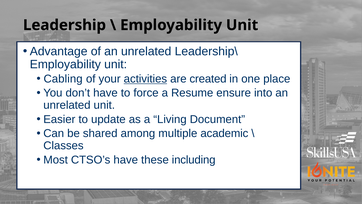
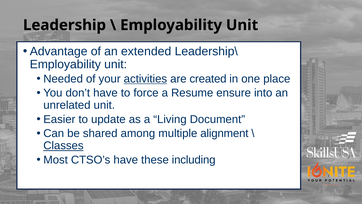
of an unrelated: unrelated -> extended
Cabling: Cabling -> Needed
academic: academic -> alignment
Classes underline: none -> present
